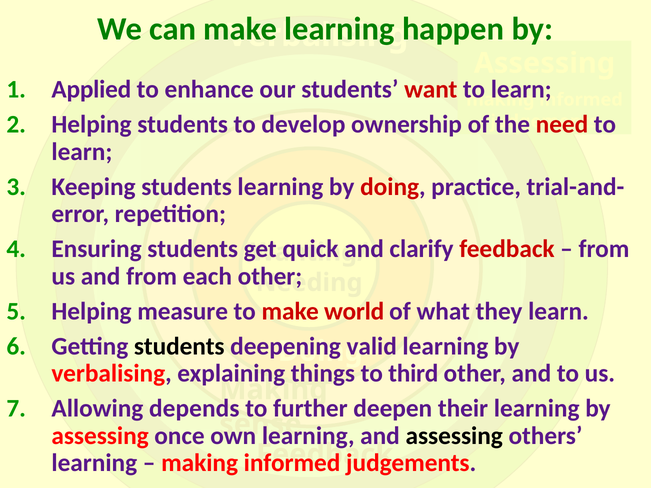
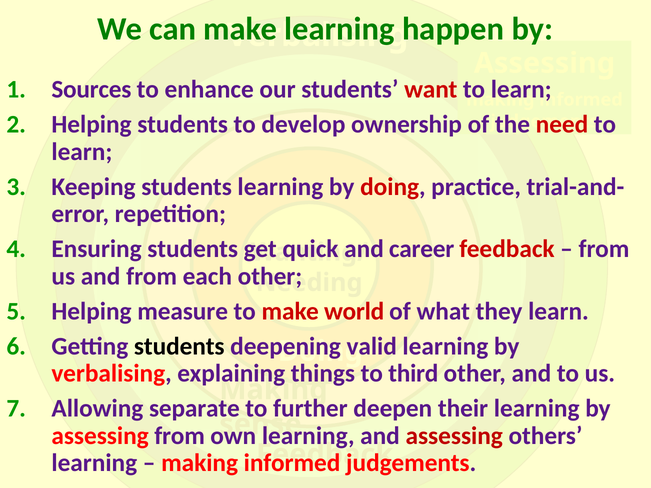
Applied: Applied -> Sources
clarify: clarify -> career
depends: depends -> separate
assessing once: once -> from
assessing at (454, 436) colour: black -> red
